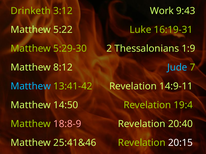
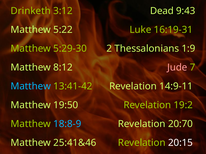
Work: Work -> Dead
Jude colour: light blue -> pink
14:50: 14:50 -> 19:50
19:4: 19:4 -> 19:2
18:8-9 colour: pink -> light blue
20:40: 20:40 -> 20:70
